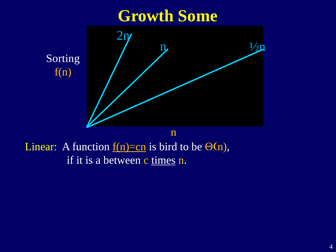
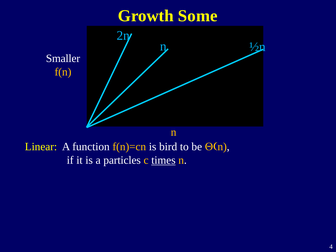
Sorting: Sorting -> Smaller
f(n)=cn underline: present -> none
between: between -> particles
